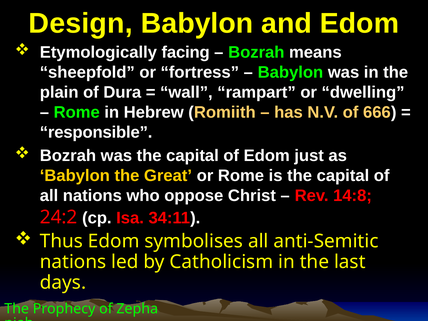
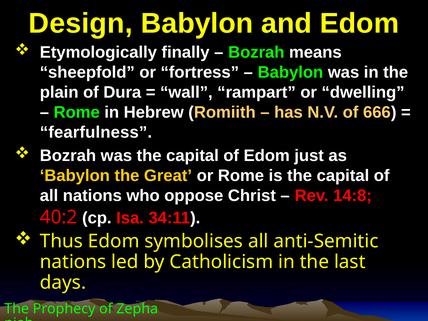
facing: facing -> finally
responsible: responsible -> fearfulness
24:2: 24:2 -> 40:2
